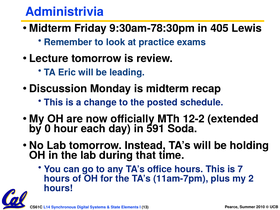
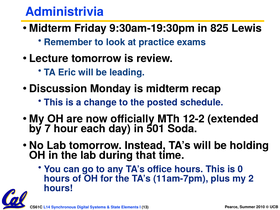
9:30am-78:30pm: 9:30am-78:30pm -> 9:30am-19:30pm
405: 405 -> 825
0: 0 -> 7
591: 591 -> 501
7: 7 -> 0
